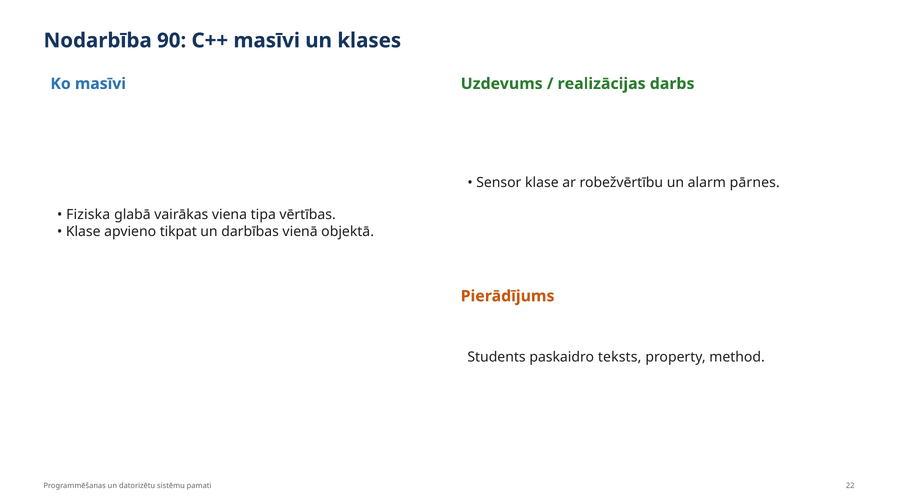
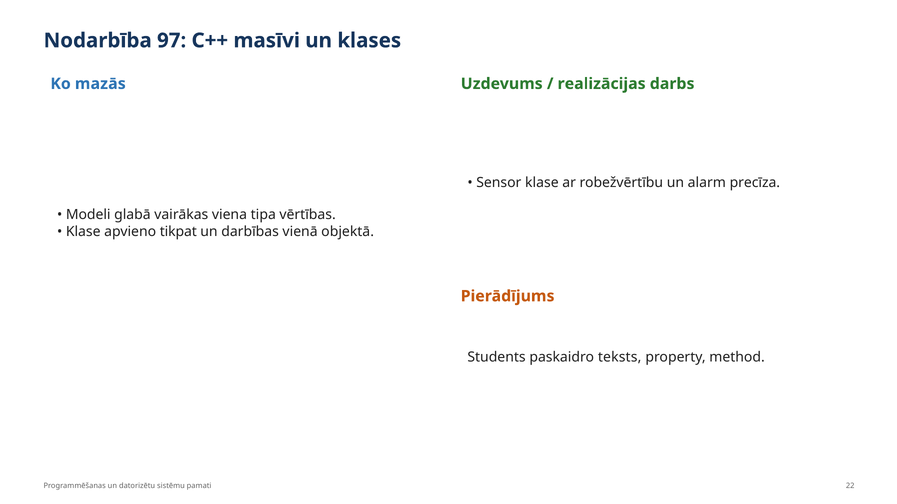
90: 90 -> 97
Ko masīvi: masīvi -> mazās
pārnes: pārnes -> precīza
Fiziska: Fiziska -> Modeli
